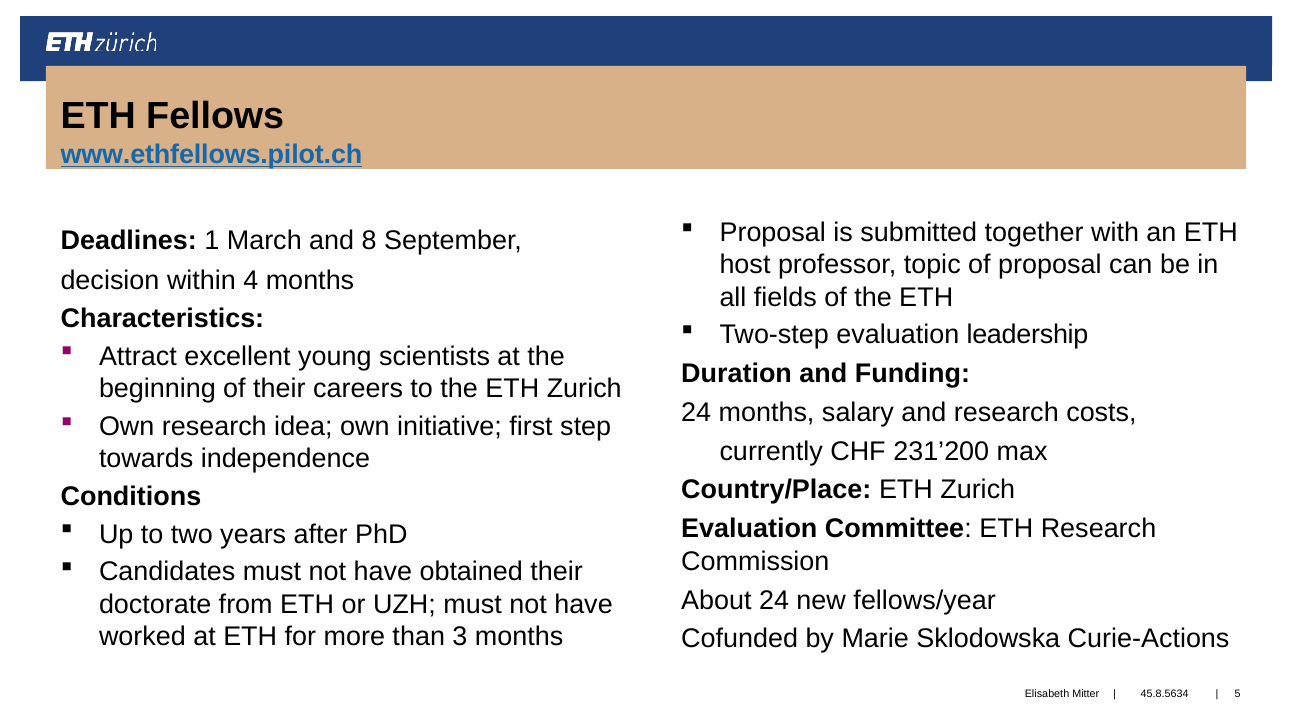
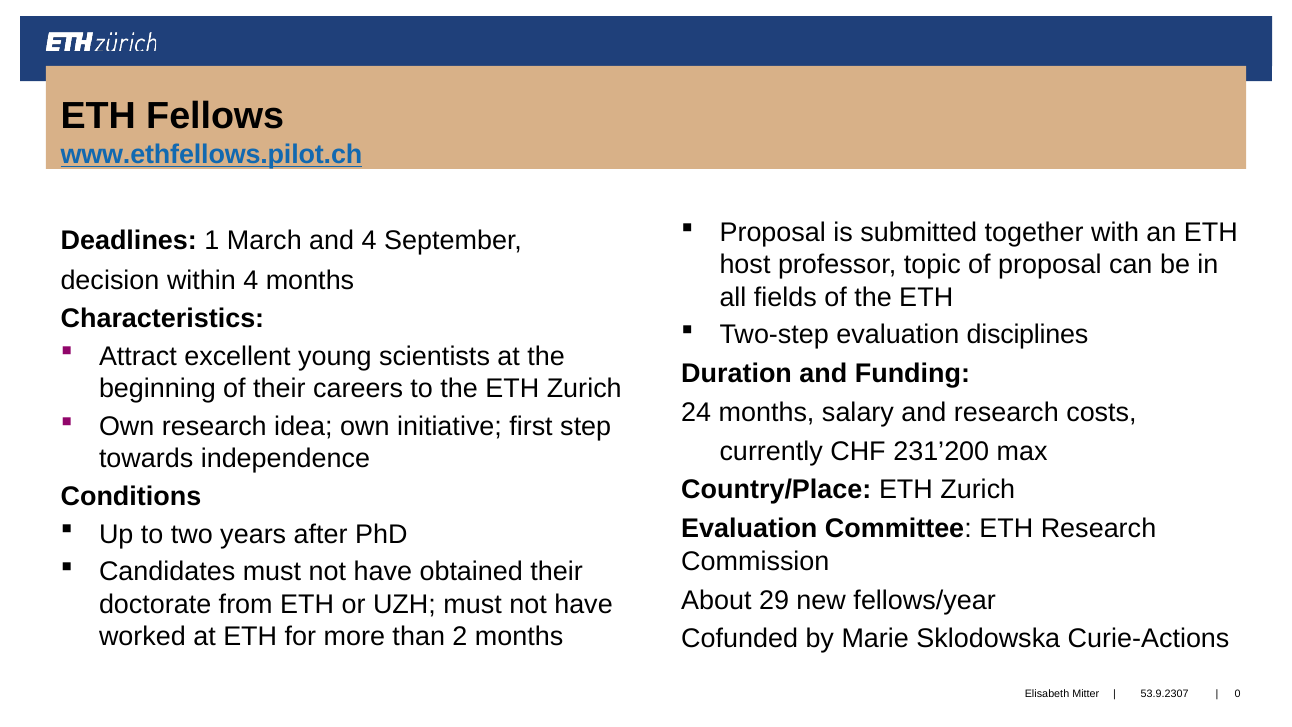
and 8: 8 -> 4
leadership: leadership -> disciplines
About 24: 24 -> 29
3: 3 -> 2
45.8.5634: 45.8.5634 -> 53.9.2307
5: 5 -> 0
